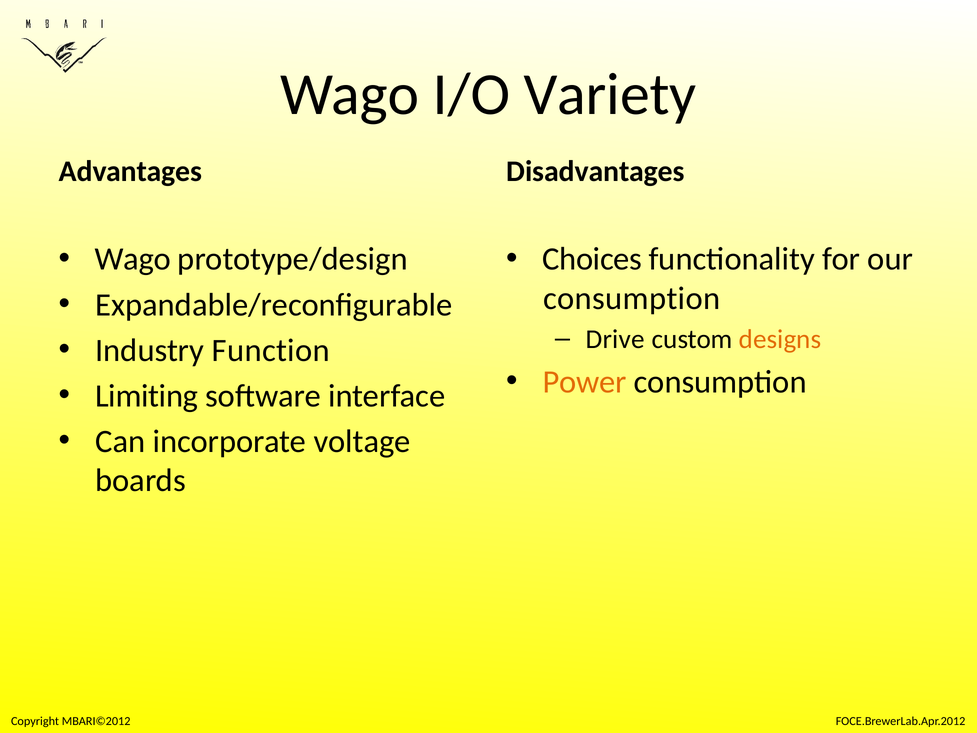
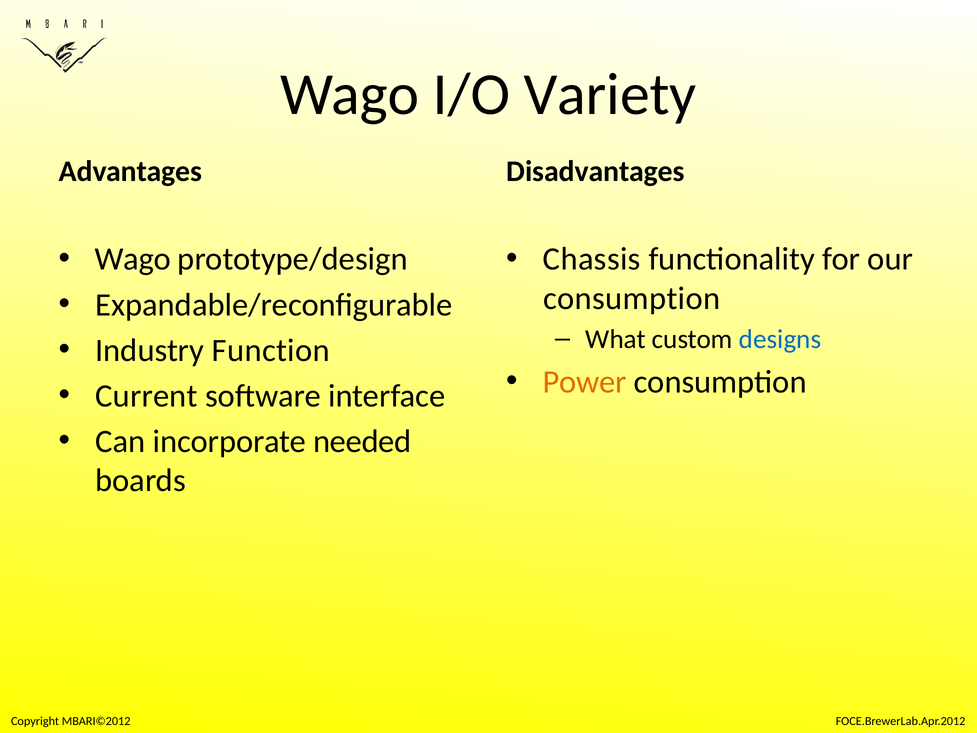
Choices: Choices -> Chassis
Drive: Drive -> What
designs colour: orange -> blue
Limiting: Limiting -> Current
voltage: voltage -> needed
